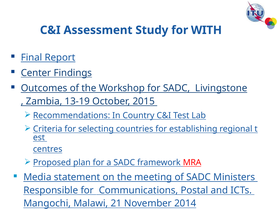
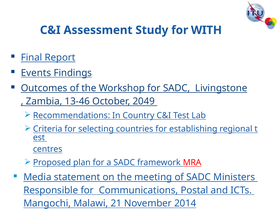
Center: Center -> Events
13-19: 13-19 -> 13-46
2015: 2015 -> 2049
